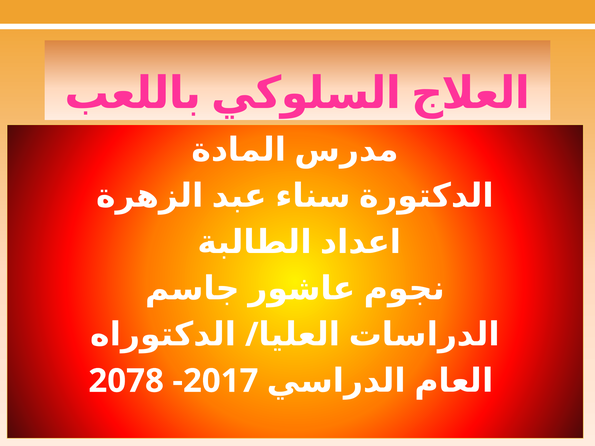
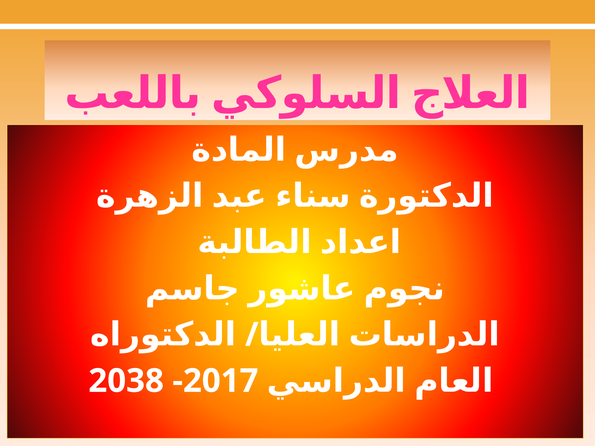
2078: 2078 -> 2038
